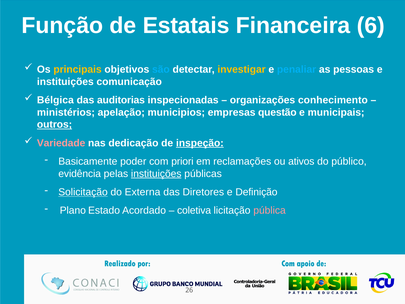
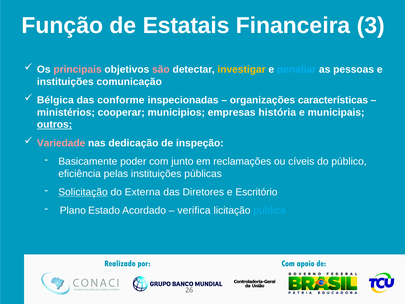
6: 6 -> 3
principais colour: yellow -> pink
são colour: light blue -> pink
auditorias: auditorias -> conforme
conhecimento: conhecimento -> características
apelação: apelação -> cooperar
questão: questão -> história
inspeção underline: present -> none
priori: priori -> junto
ativos: ativos -> cíveis
evidência: evidência -> eficiência
instituições at (156, 174) underline: present -> none
Definição: Definição -> Escritório
coletiva: coletiva -> verifica
pública colour: pink -> light blue
